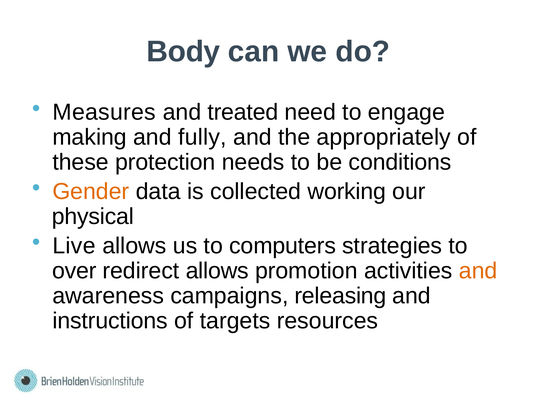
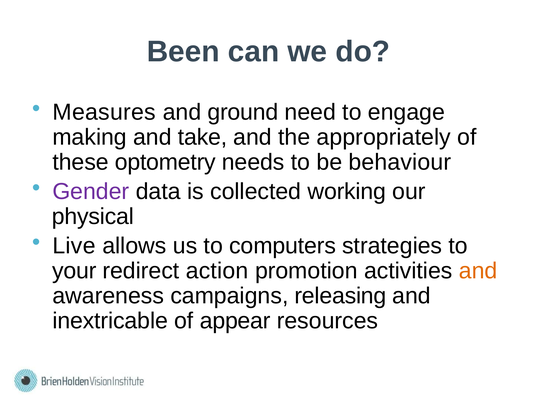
Body: Body -> Been
treated: treated -> ground
fully: fully -> take
protection: protection -> optometry
conditions: conditions -> behaviour
Gender colour: orange -> purple
over: over -> your
redirect allows: allows -> action
instructions: instructions -> inextricable
targets: targets -> appear
